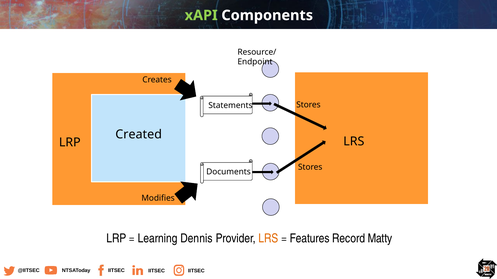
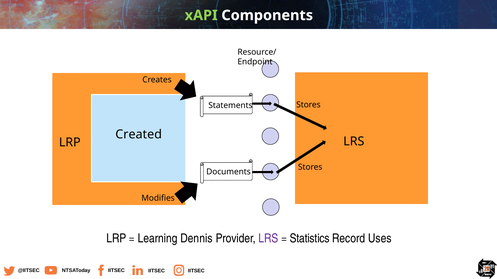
LRS at (268, 239) colour: orange -> purple
Features: Features -> Statistics
Matty: Matty -> Uses
